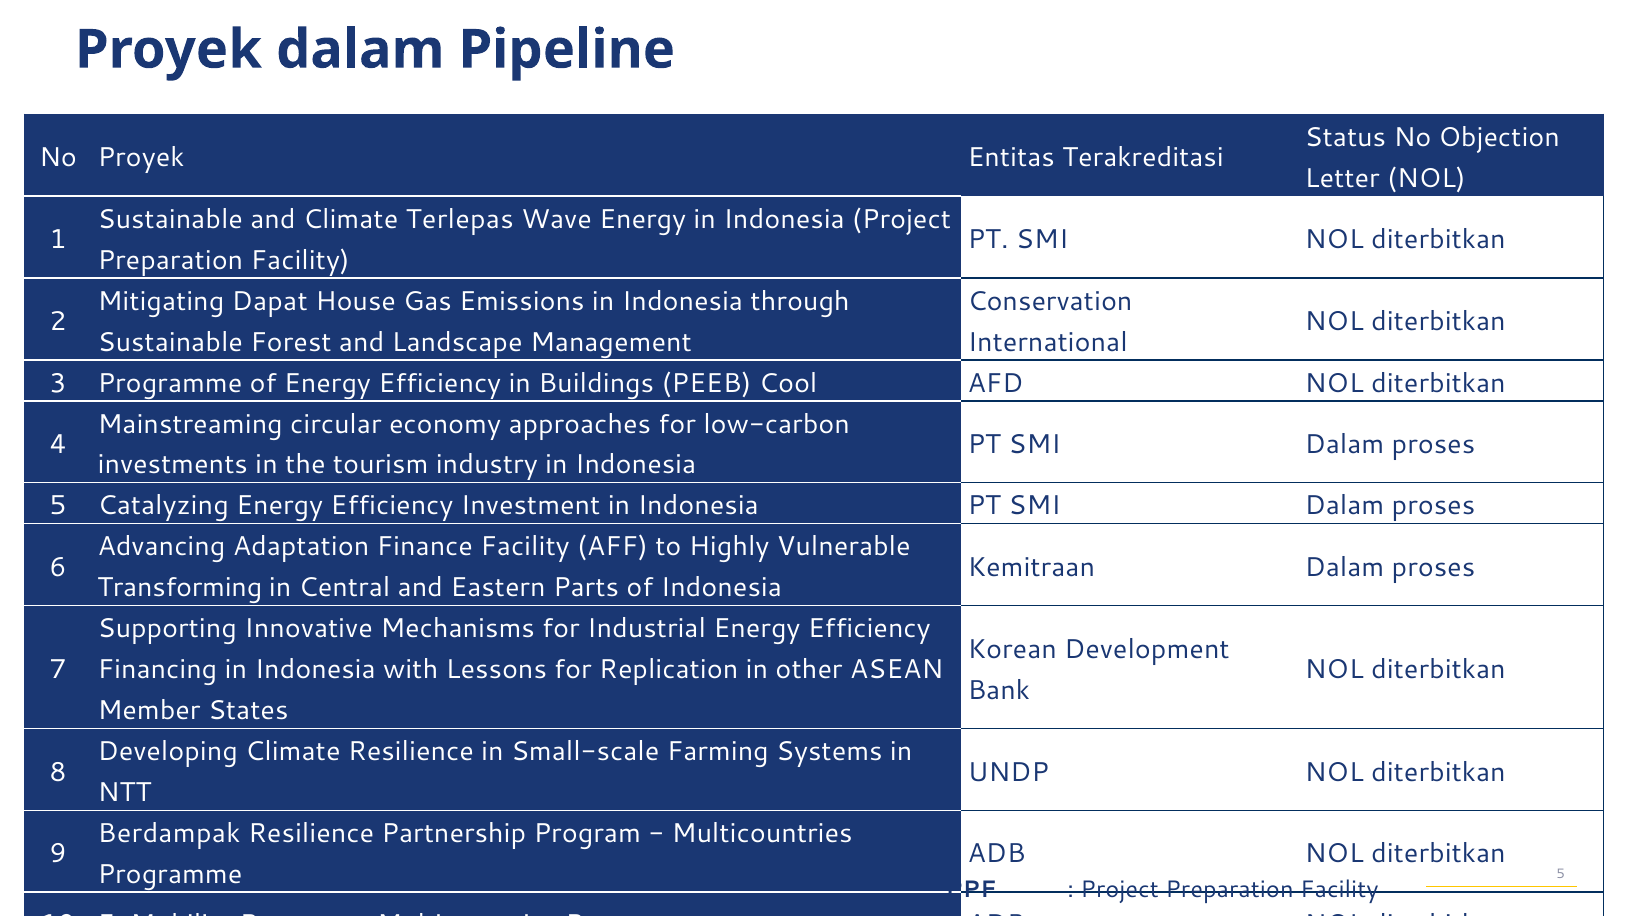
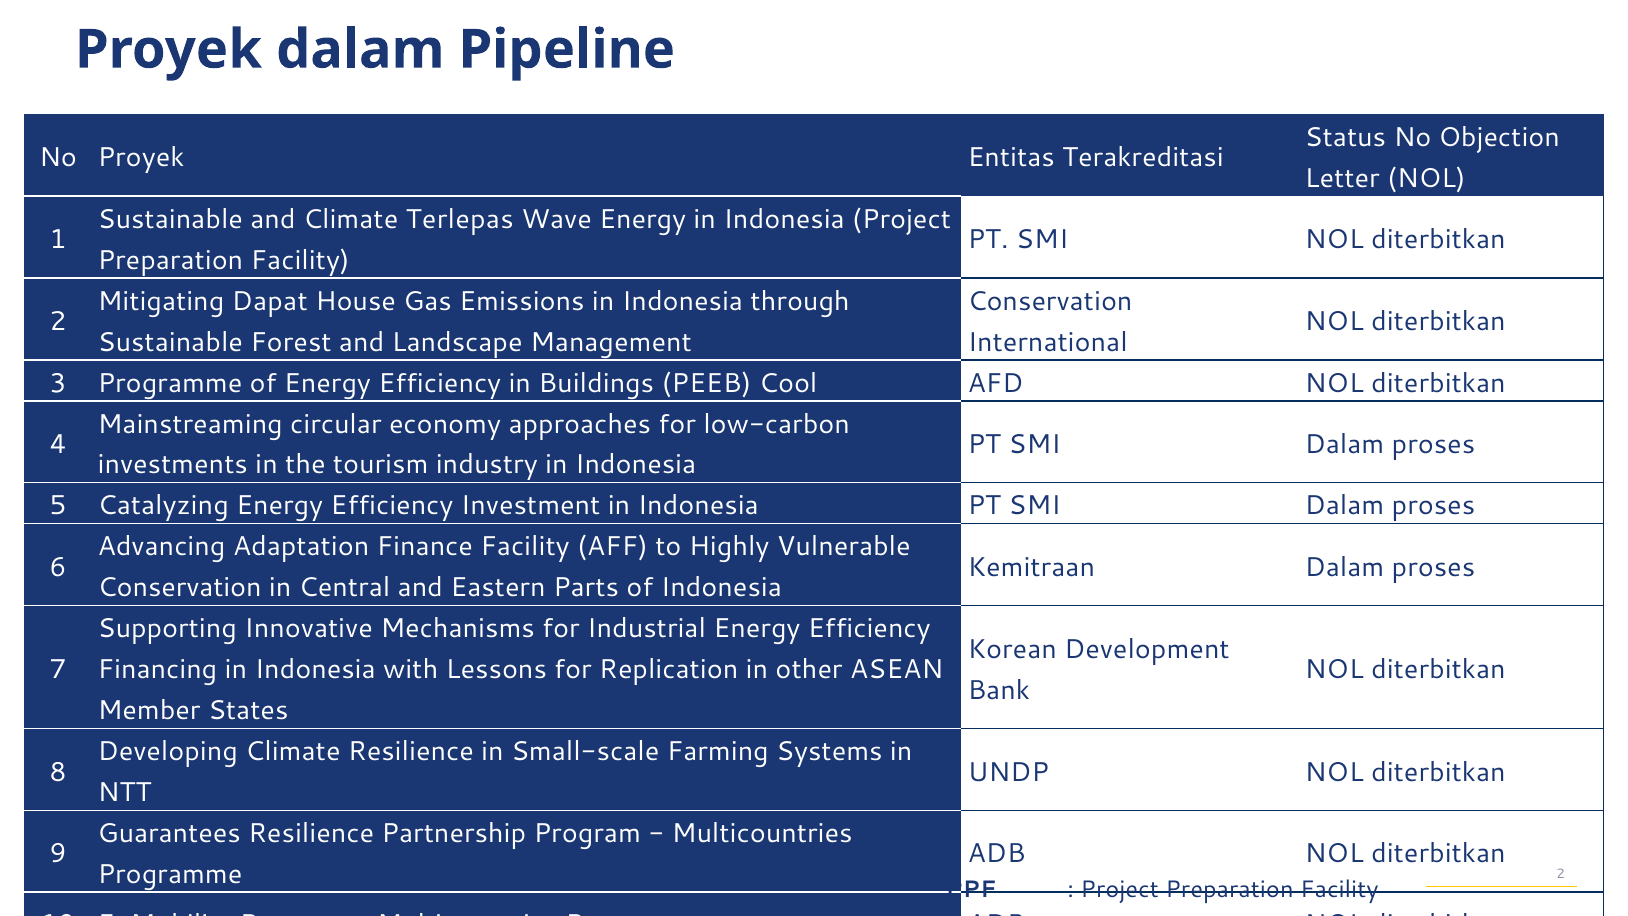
Transforming at (180, 588): Transforming -> Conservation
Berdampak: Berdampak -> Guarantees
5 at (1561, 873): 5 -> 2
